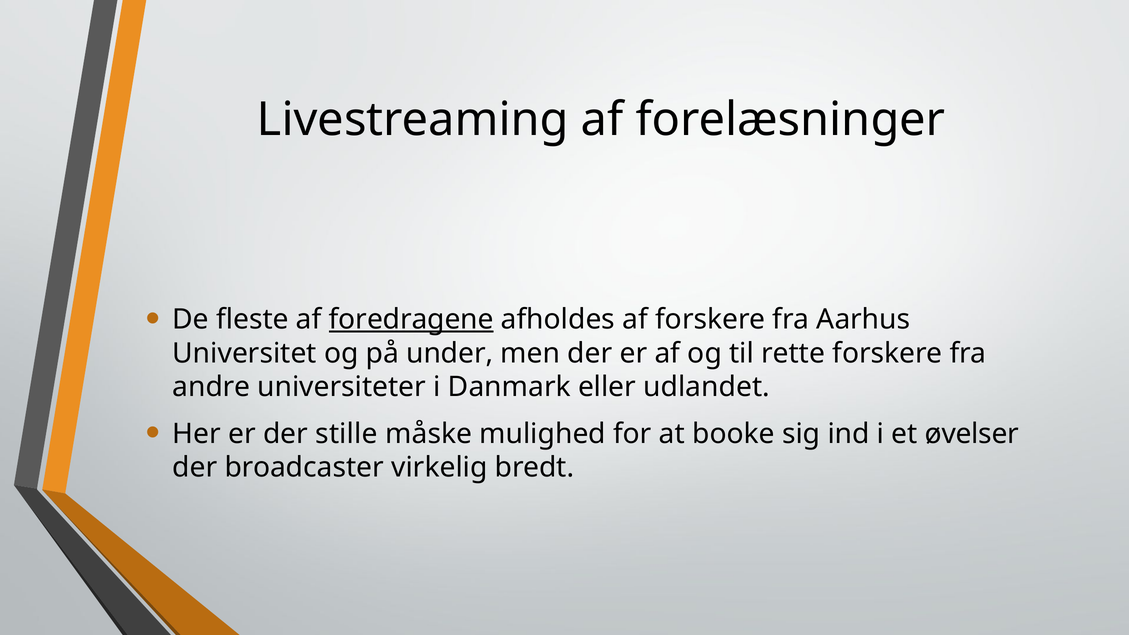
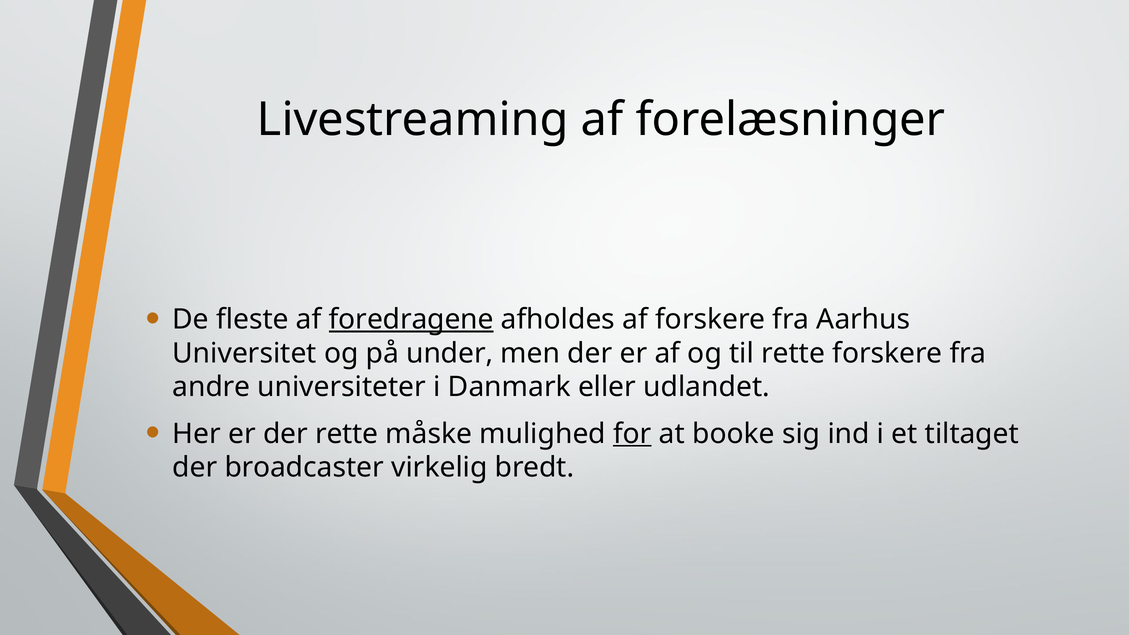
der stille: stille -> rette
for underline: none -> present
øvelser: øvelser -> tiltaget
